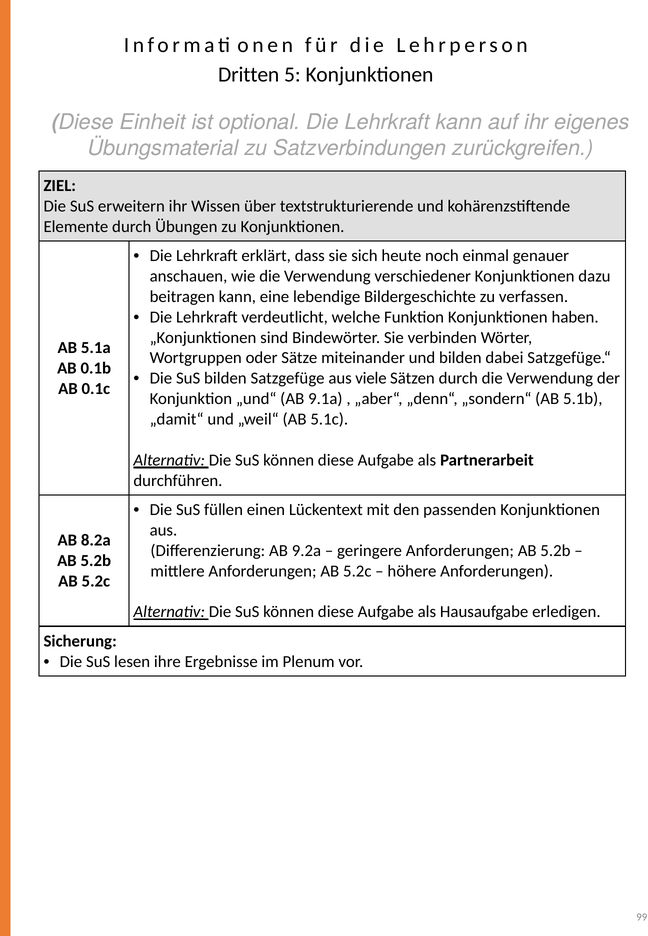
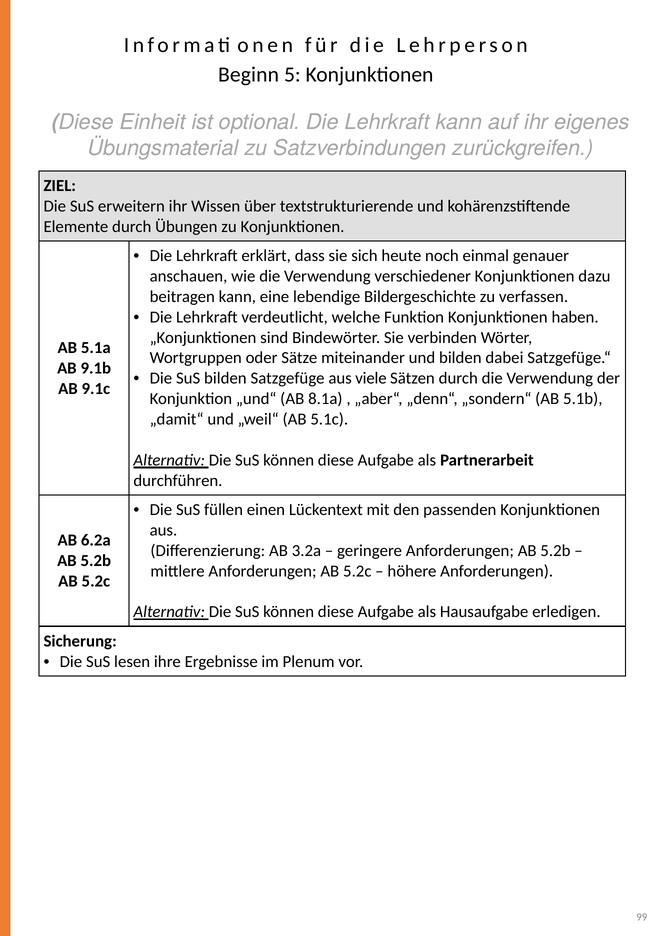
Dritten: Dritten -> Beginn
0.1b: 0.1b -> 9.1b
0.1c: 0.1c -> 9.1c
9.1a: 9.1a -> 8.1a
8.2a: 8.2a -> 6.2a
9.2a: 9.2a -> 3.2a
